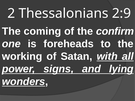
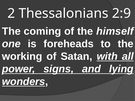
confirm: confirm -> himself
